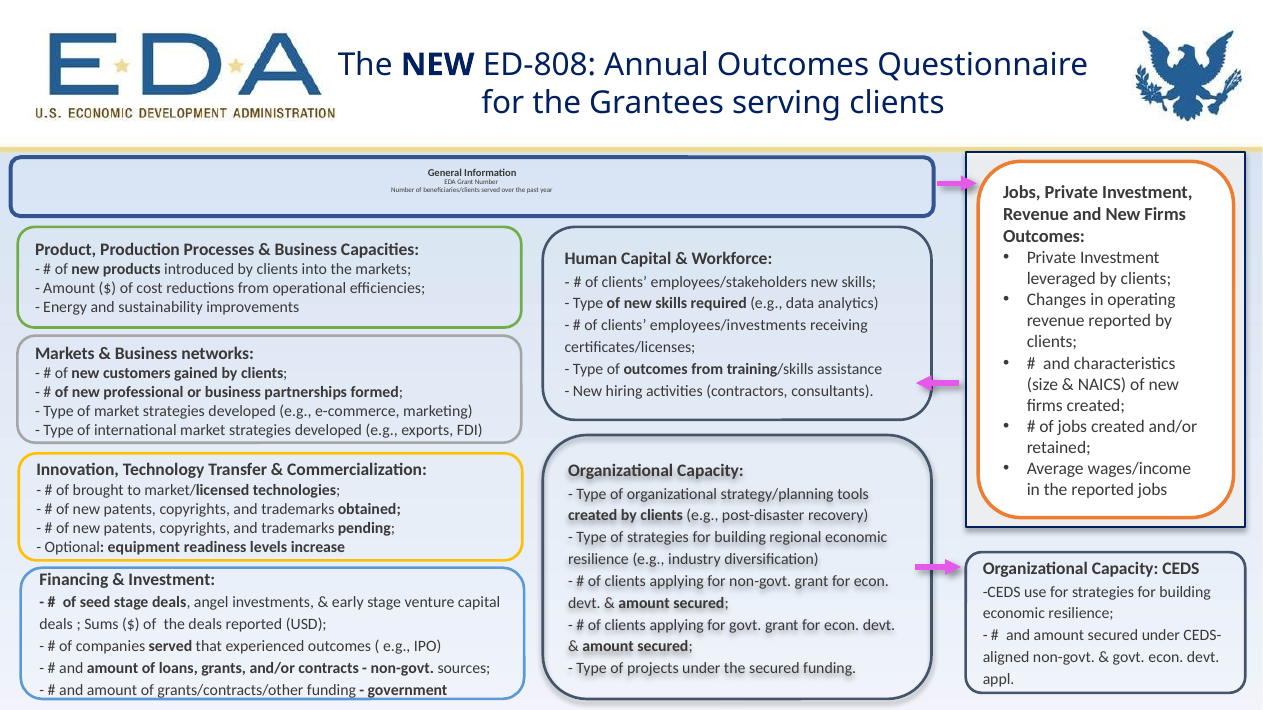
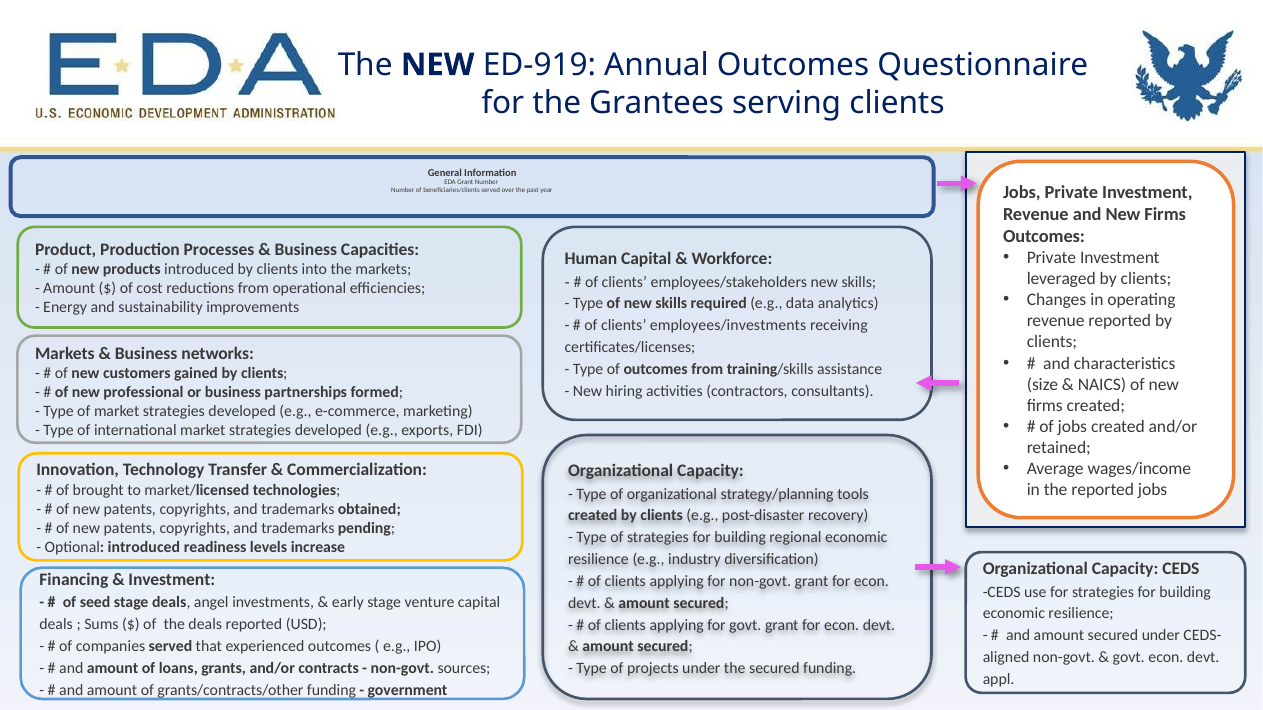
ED-808: ED-808 -> ED-919
Optional equipment: equipment -> introduced
